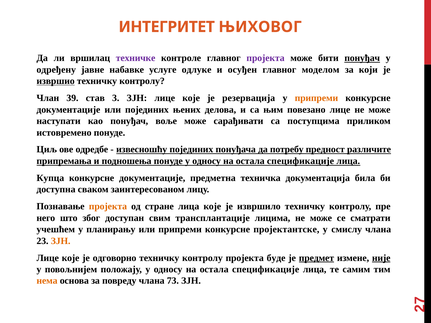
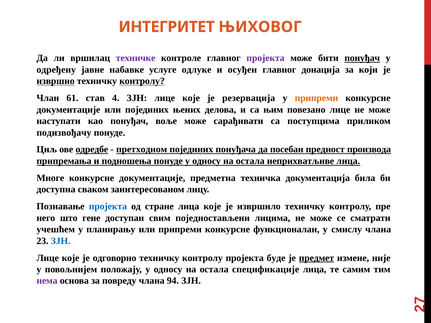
моделом: моделом -> донација
контролу at (142, 81) underline: none -> present
39: 39 -> 61
3: 3 -> 4
истовремено: истовремено -> подизвођачу
одредбе underline: none -> present
извесношћу: извесношћу -> претходном
потребу: потребу -> посебан
различите: различите -> производа
спецификације at (300, 161): спецификације -> неприхватљиве
Купца: Купца -> Многе
пројекта at (108, 207) colour: orange -> blue
због: због -> гене
трансплантације: трансплантације -> поједностављени
пројектантске: пројектантске -> функционалан
ЗЈН at (61, 241) colour: orange -> blue
није underline: present -> none
нема colour: orange -> purple
73: 73 -> 94
